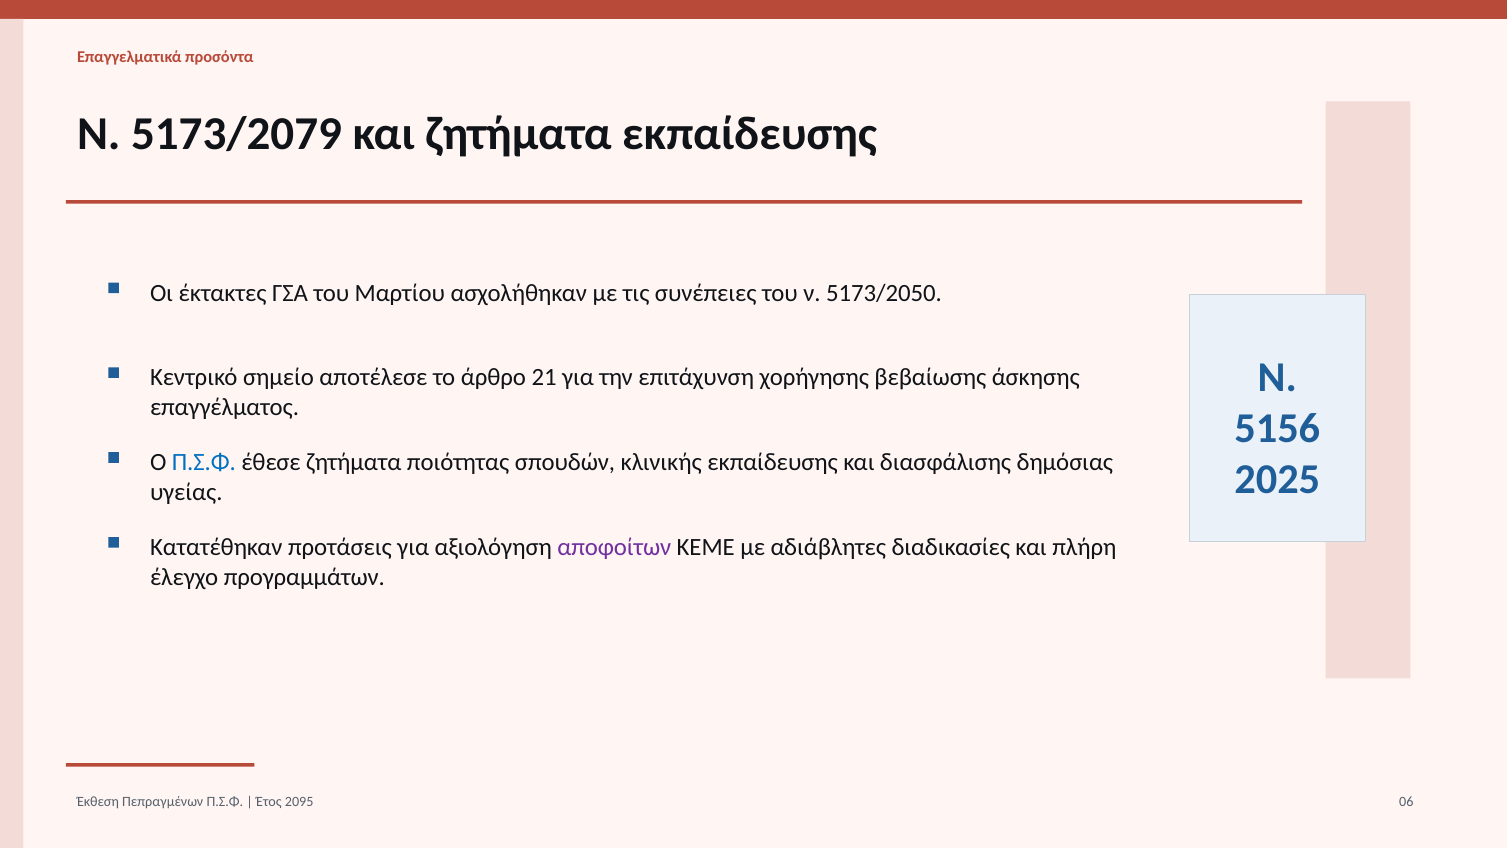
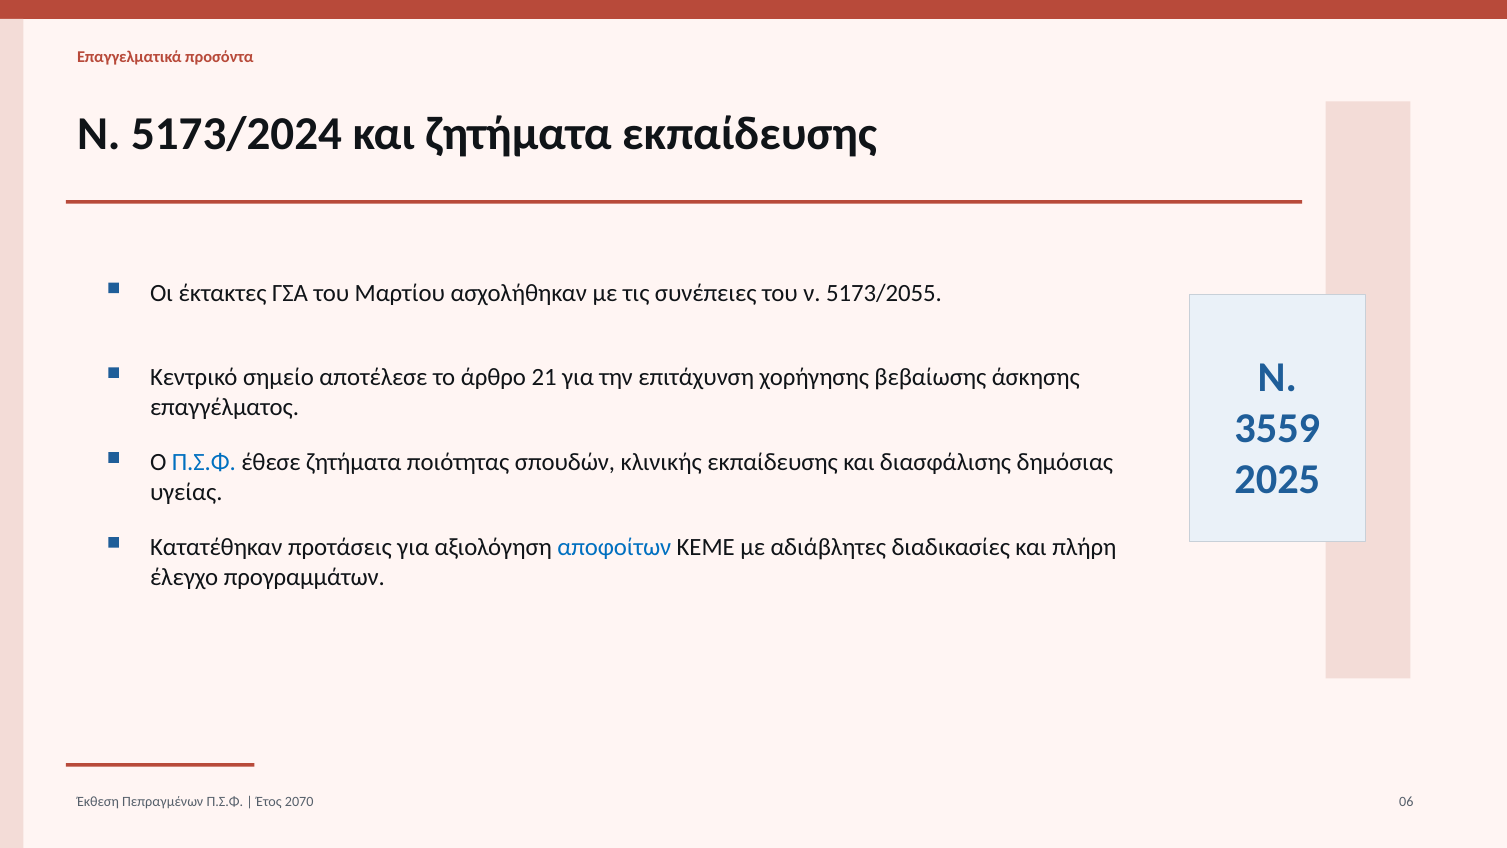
5173/2079: 5173/2079 -> 5173/2024
5173/2050: 5173/2050 -> 5173/2055
5156: 5156 -> 3559
αποφοίτων colour: purple -> blue
2095: 2095 -> 2070
